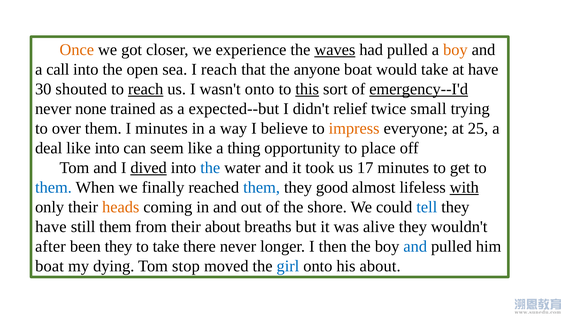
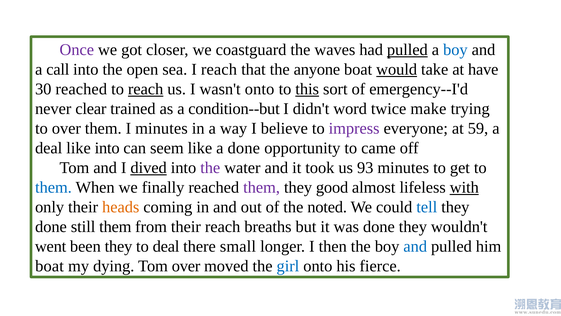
Once colour: orange -> purple
experience: experience -> coastguard
waves underline: present -> none
pulled at (407, 50) underline: none -> present
boy at (455, 50) colour: orange -> blue
would underline: none -> present
30 shouted: shouted -> reached
emergency--I'd underline: present -> none
none: none -> clear
expected--but: expected--but -> condition--but
relief: relief -> word
small: small -> make
impress colour: orange -> purple
25: 25 -> 59
a thing: thing -> done
place: place -> came
the at (210, 168) colour: blue -> purple
17: 17 -> 93
them at (262, 187) colour: blue -> purple
shore: shore -> noted
have at (51, 227): have -> done
their about: about -> reach
was alive: alive -> done
after: after -> went
to take: take -> deal
there never: never -> small
Tom stop: stop -> over
his about: about -> fierce
